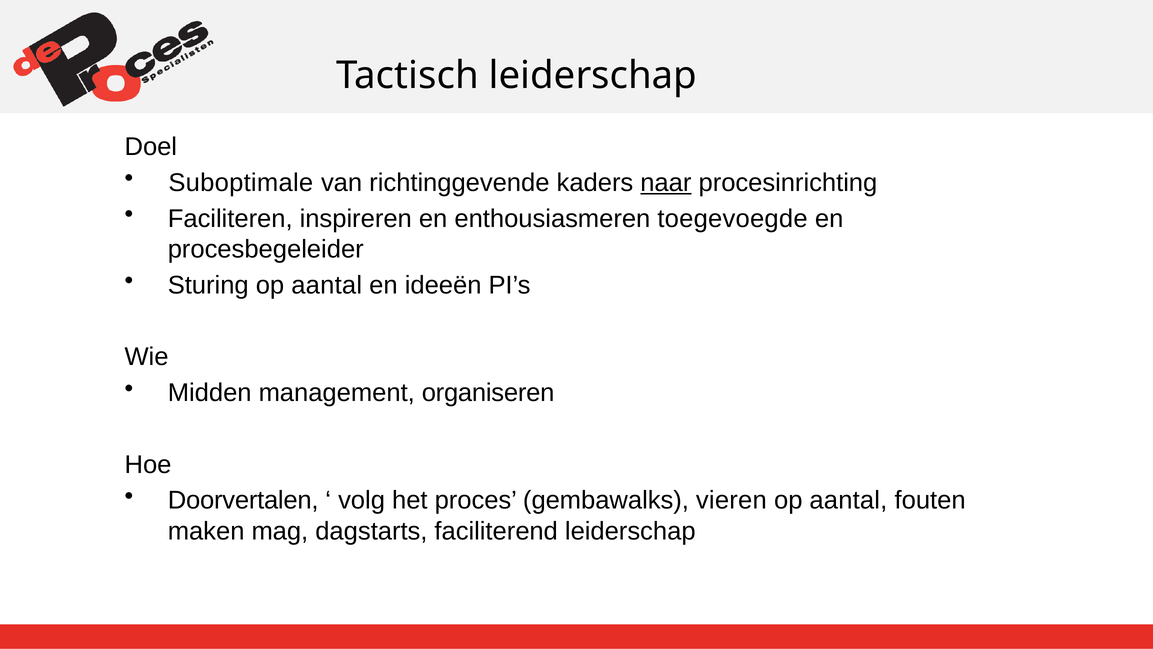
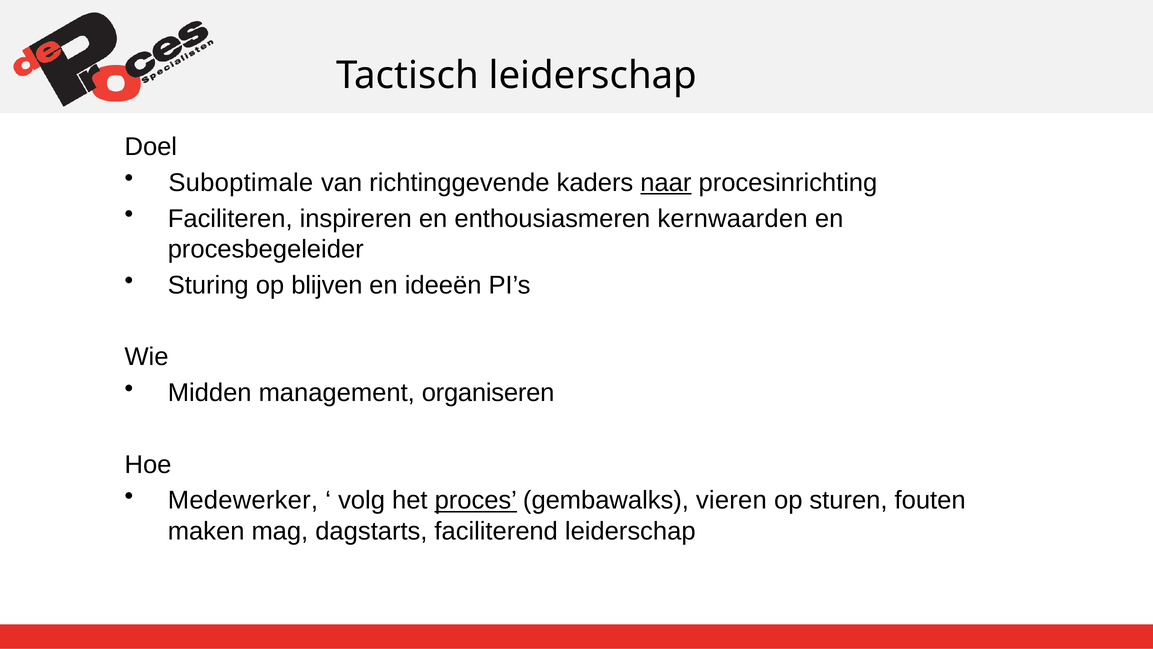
toegevoegde: toegevoegde -> kernwaarden
Sturing op aantal: aantal -> blijven
Doorvertalen: Doorvertalen -> Medewerker
proces underline: none -> present
aantal at (848, 500): aantal -> sturen
